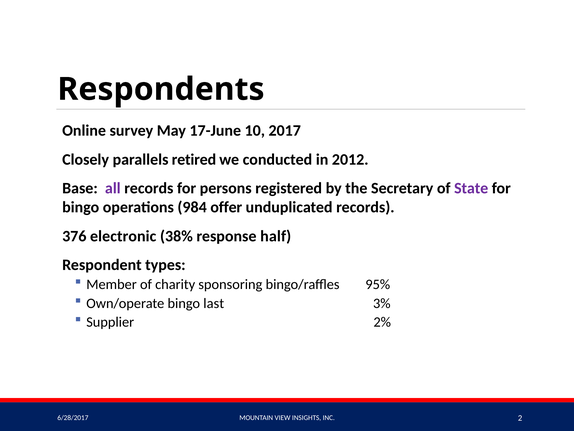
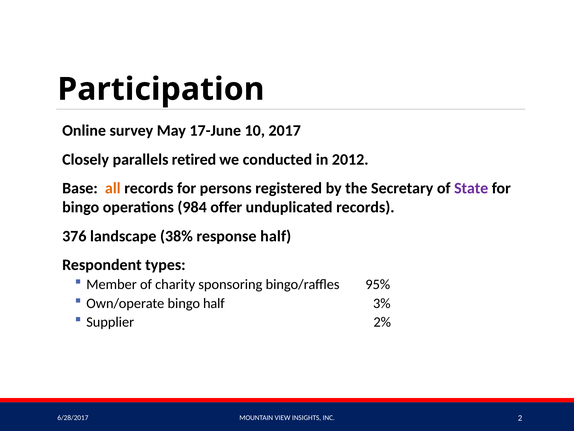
Respondents: Respondents -> Participation
all colour: purple -> orange
electronic: electronic -> landscape
bingo last: last -> half
